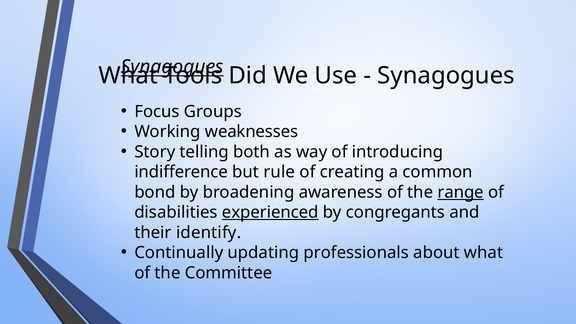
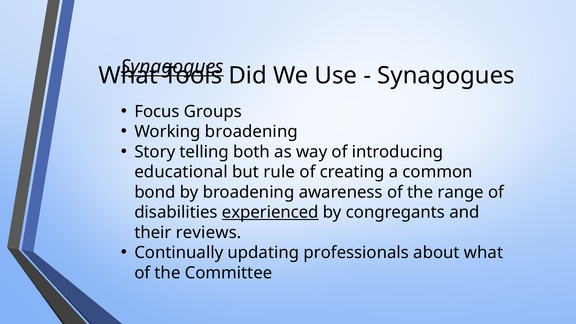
Working weaknesses: weaknesses -> broadening
indifference: indifference -> educational
range underline: present -> none
identify: identify -> reviews
